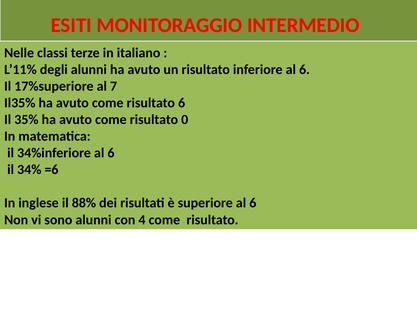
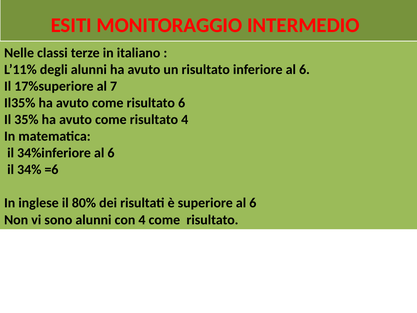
risultato 0: 0 -> 4
88%: 88% -> 80%
